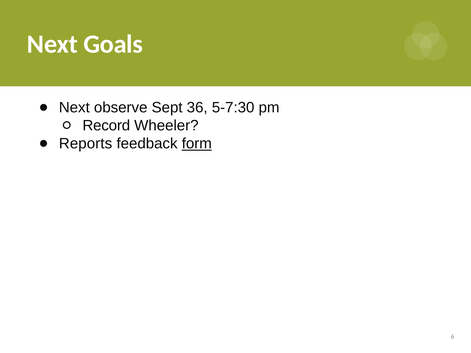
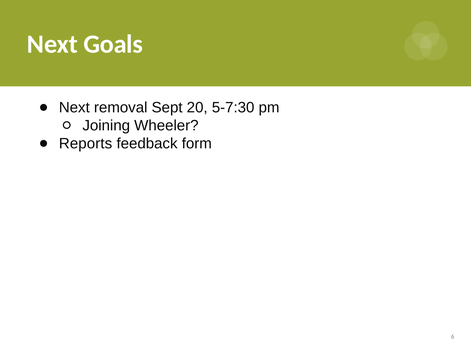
observe: observe -> removal
36: 36 -> 20
Record: Record -> Joining
form underline: present -> none
